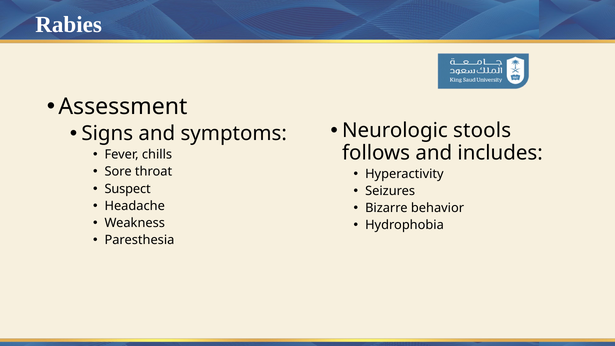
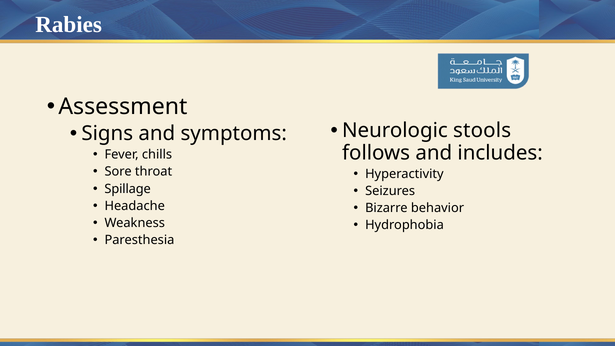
Suspect: Suspect -> Spillage
